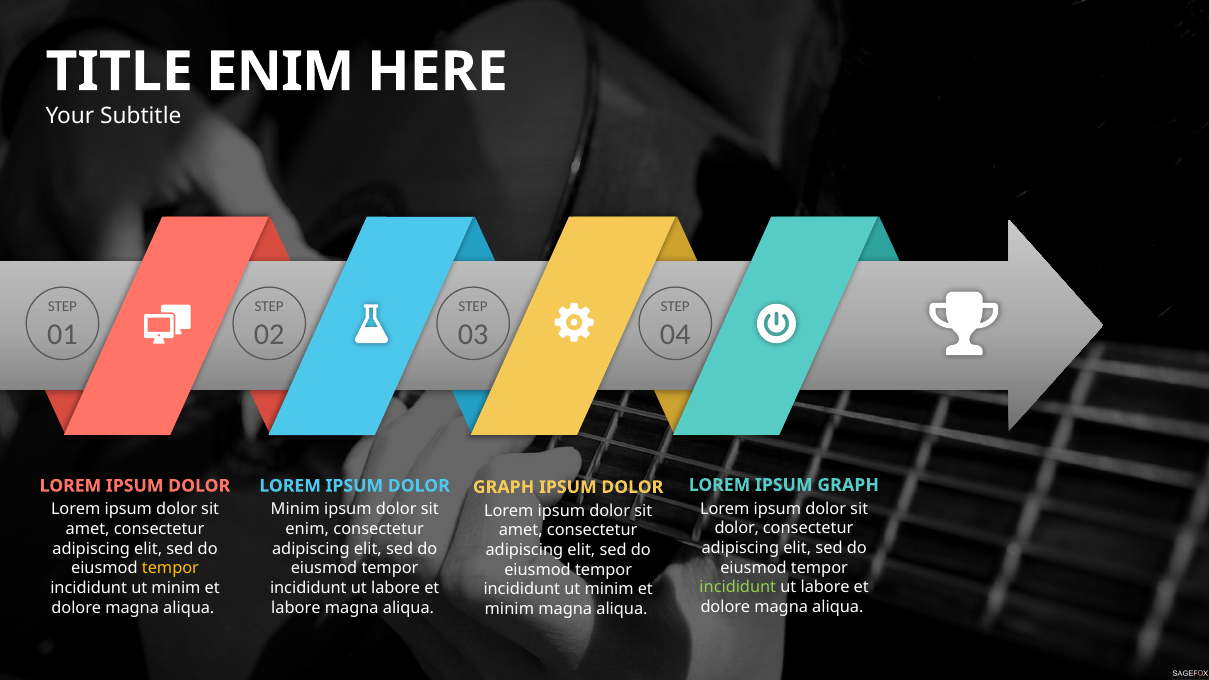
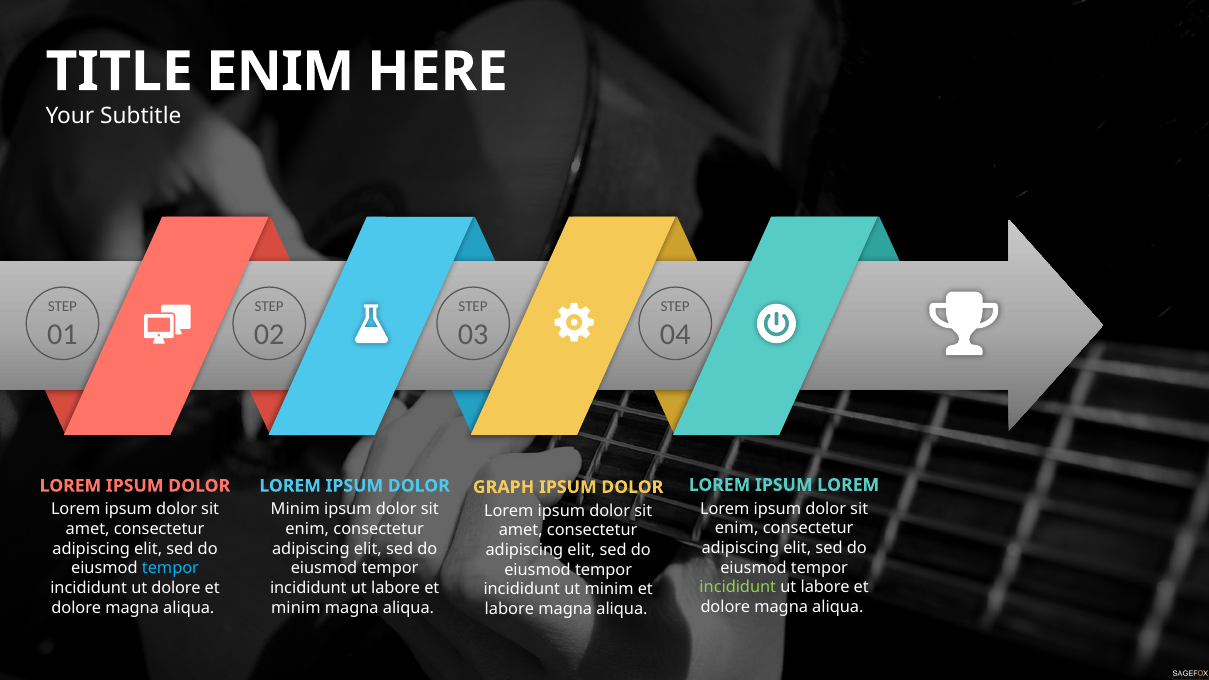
IPSUM GRAPH: GRAPH -> LOREM
dolor at (737, 528): dolor -> enim
tempor at (170, 568) colour: yellow -> light blue
minim at (176, 588): minim -> dolore
labore at (296, 608): labore -> minim
minim at (509, 609): minim -> labore
